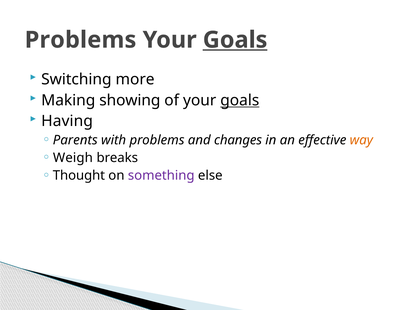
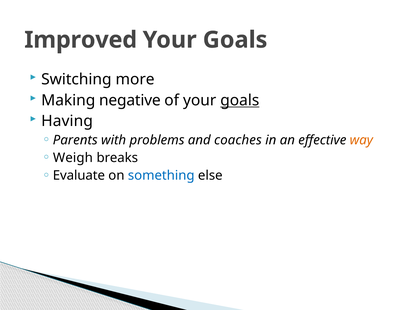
Problems at (81, 40): Problems -> Improved
Goals at (235, 40) underline: present -> none
showing: showing -> negative
changes: changes -> coaches
Thought: Thought -> Evaluate
something colour: purple -> blue
